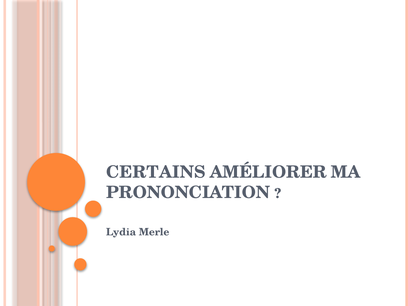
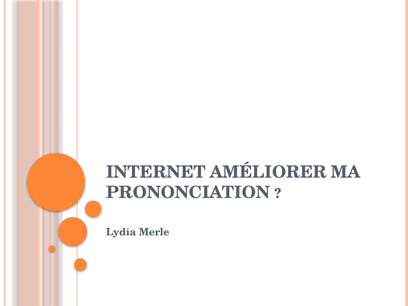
CERTAINS: CERTAINS -> INTERNET
